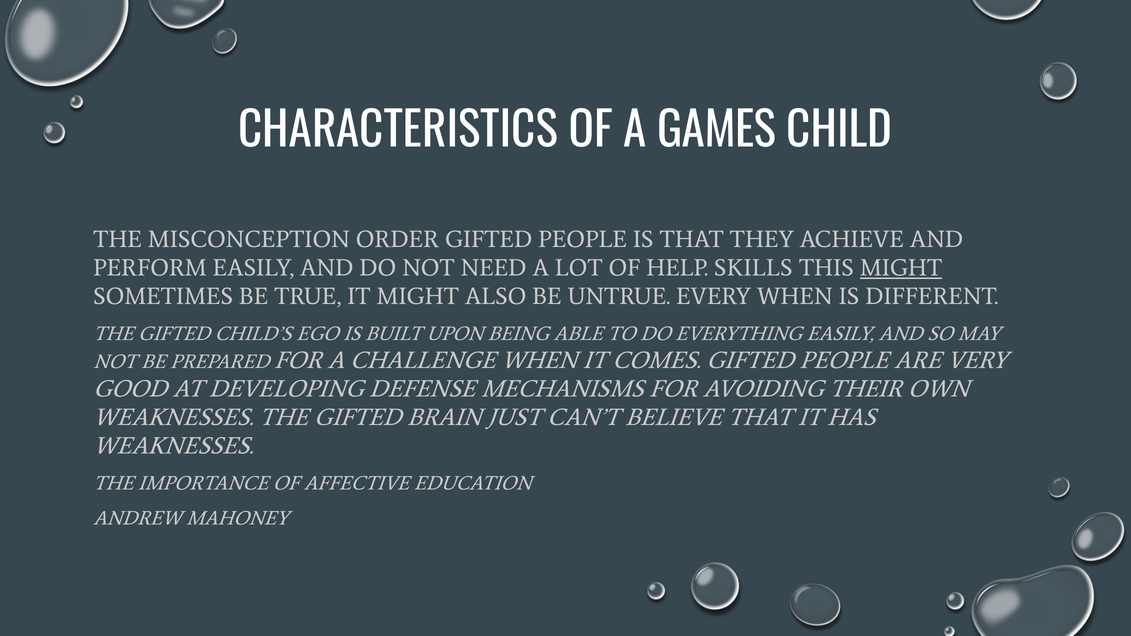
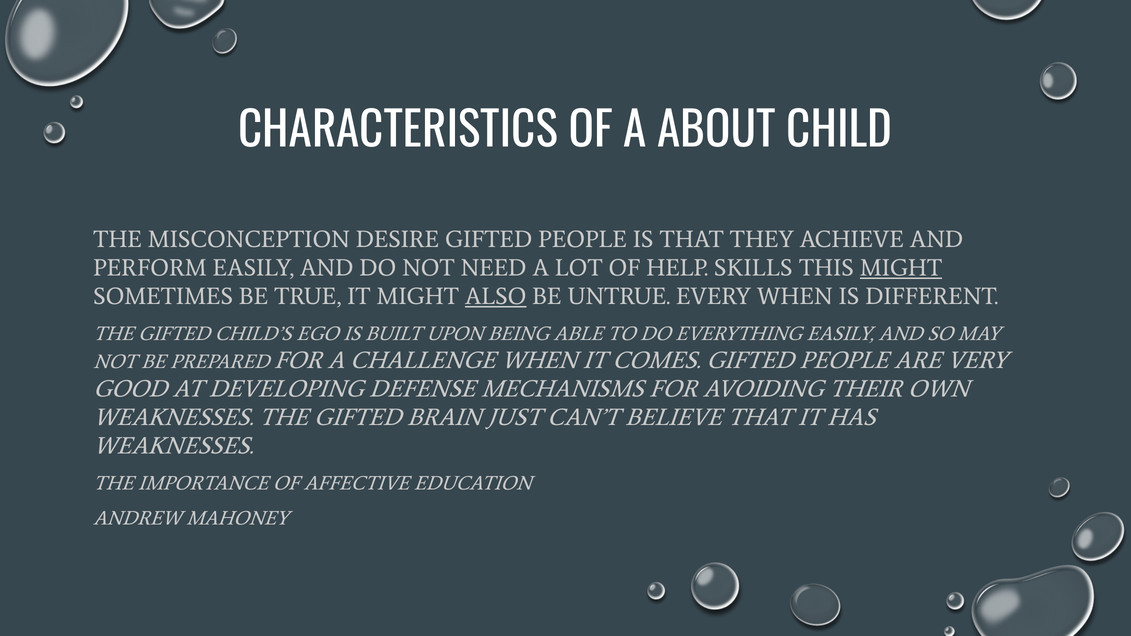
GAMES: GAMES -> ABOUT
ORDER: ORDER -> DESIRE
ALSO underline: none -> present
